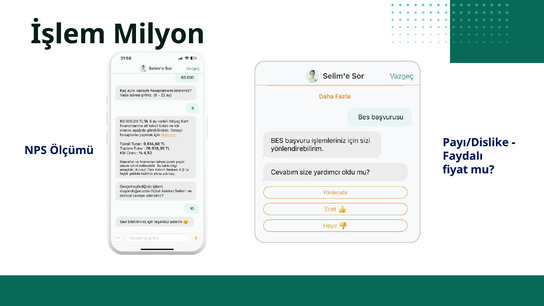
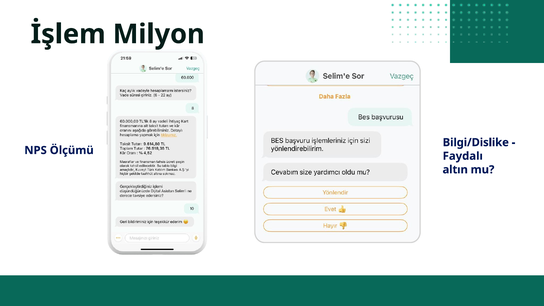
Payı/Dislike: Payı/Dislike -> Bilgi/Dislike
fiyat: fiyat -> altın
